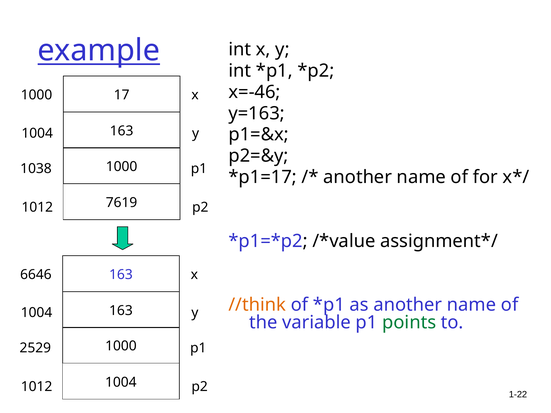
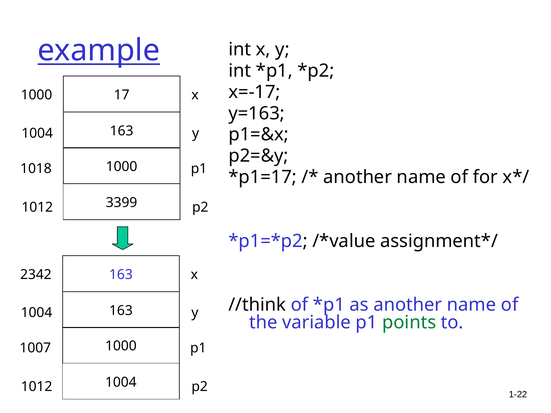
x=-46: x=-46 -> x=-17
1038: 1038 -> 1018
7619: 7619 -> 3399
6646: 6646 -> 2342
//think colour: orange -> black
2529: 2529 -> 1007
